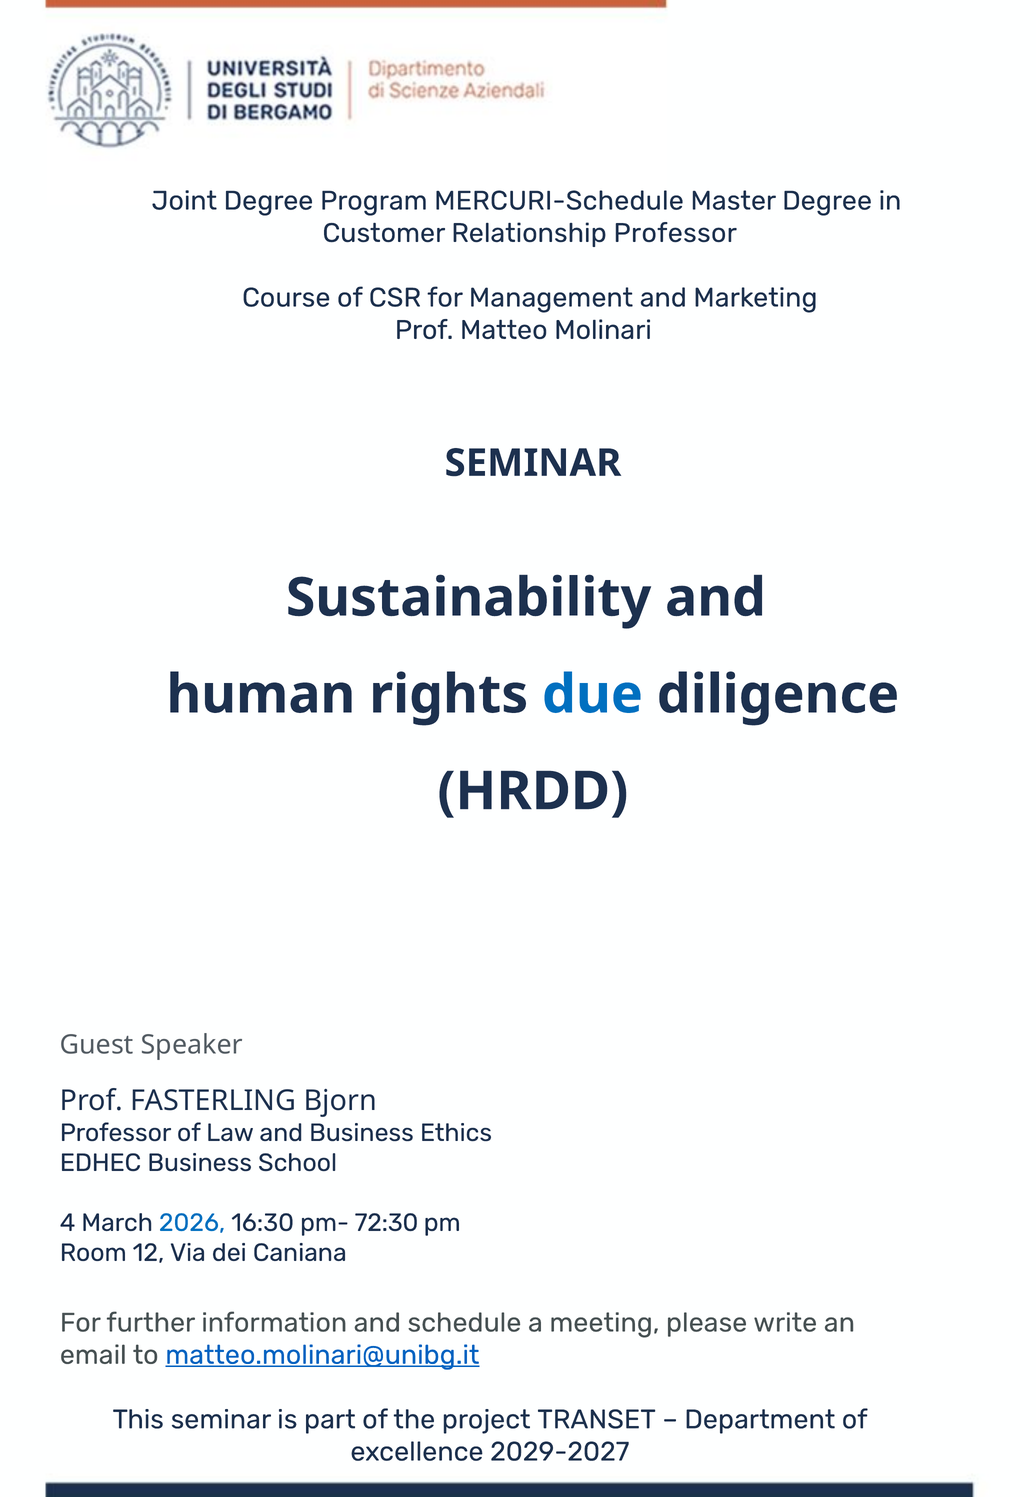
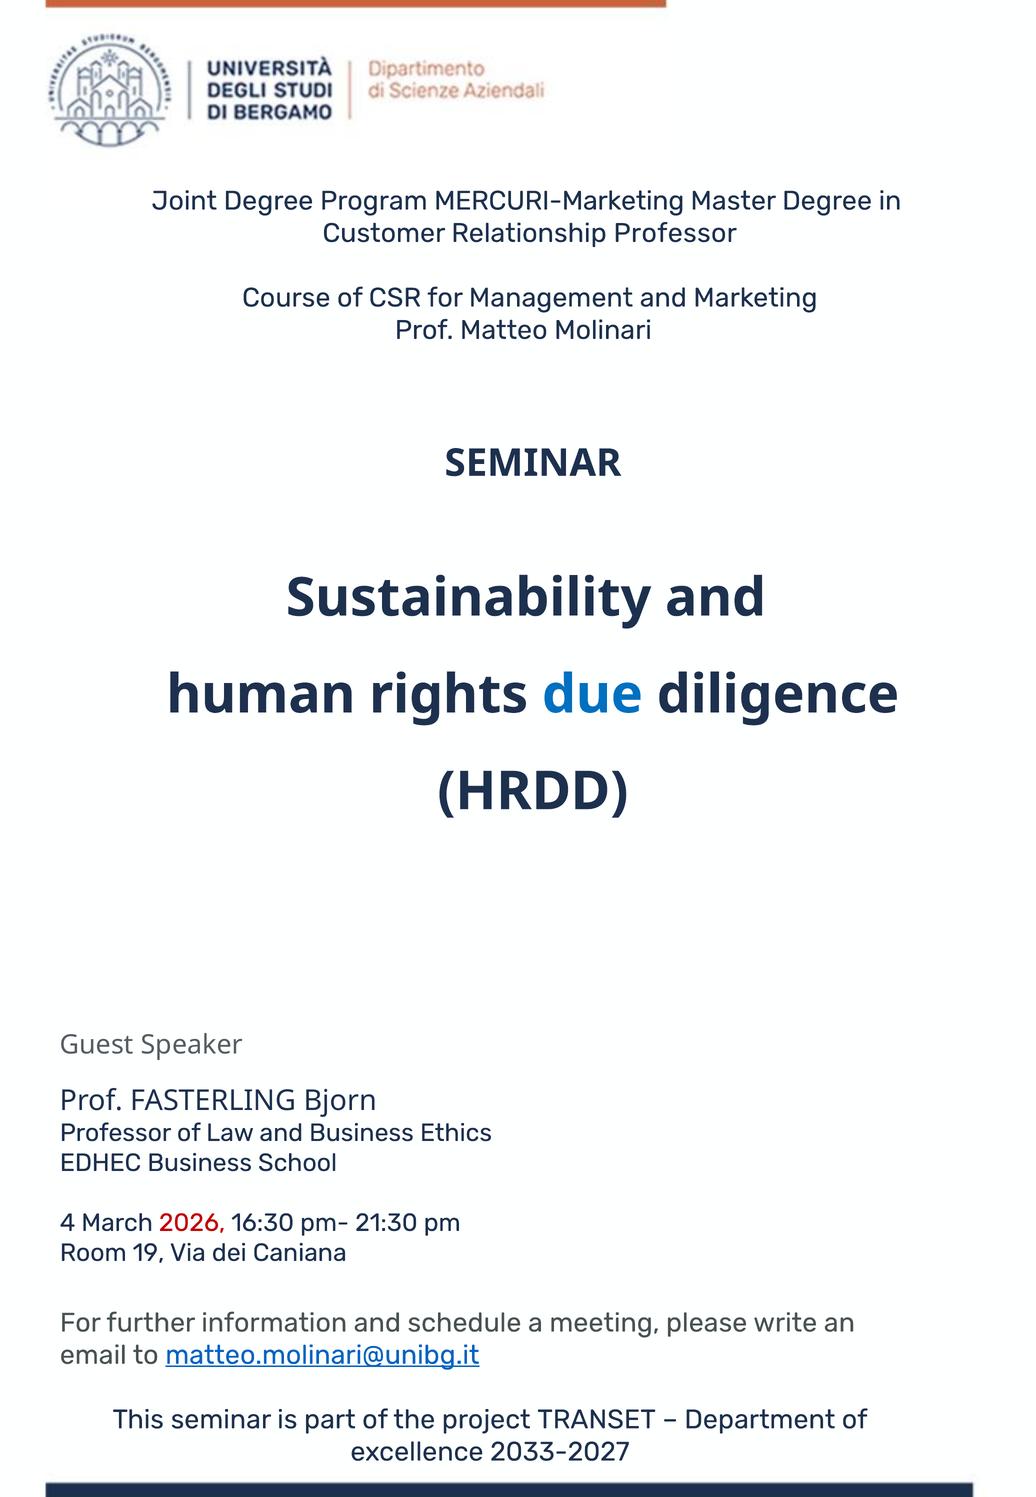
MERCURI-Schedule: MERCURI-Schedule -> MERCURI-Marketing
2026 colour: blue -> red
72:30: 72:30 -> 21:30
12: 12 -> 19
2029-2027: 2029-2027 -> 2033-2027
